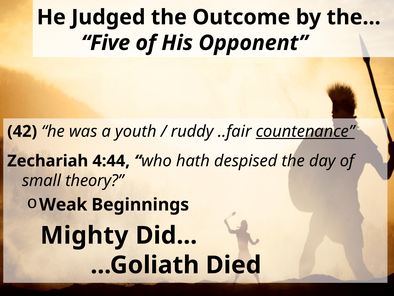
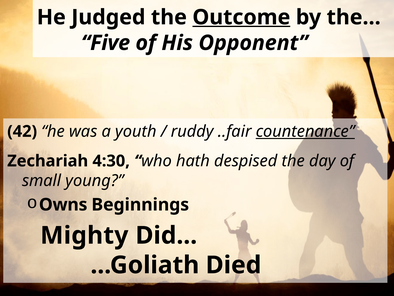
Outcome underline: none -> present
4:44: 4:44 -> 4:30
theory: theory -> young
Weak: Weak -> Owns
